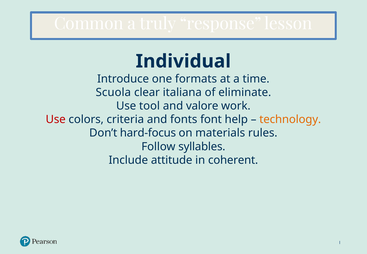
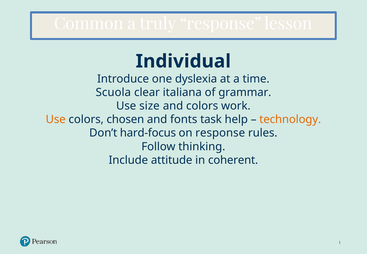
formats: formats -> dyslexia
eliminate: eliminate -> grammar
tool: tool -> size
and valore: valore -> colors
Use at (56, 119) colour: red -> orange
criteria: criteria -> chosen
font: font -> task
on materials: materials -> response
syllables: syllables -> thinking
